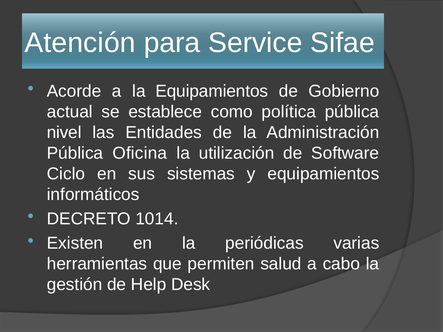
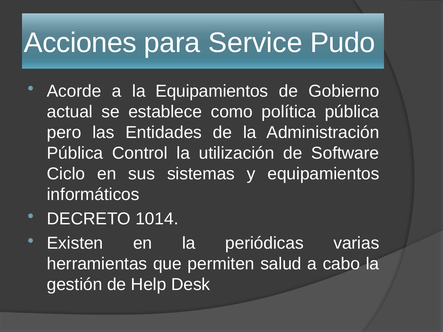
Atención: Atención -> Acciones
Sifae: Sifae -> Pudo
nivel: nivel -> pero
Oficina: Oficina -> Control
